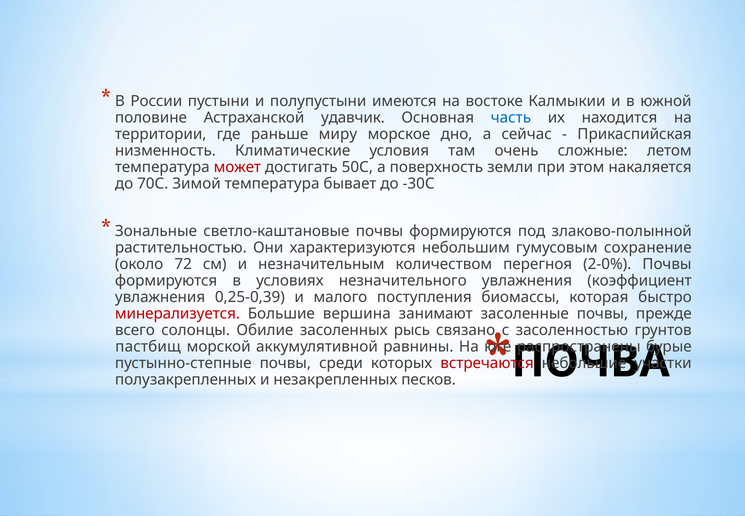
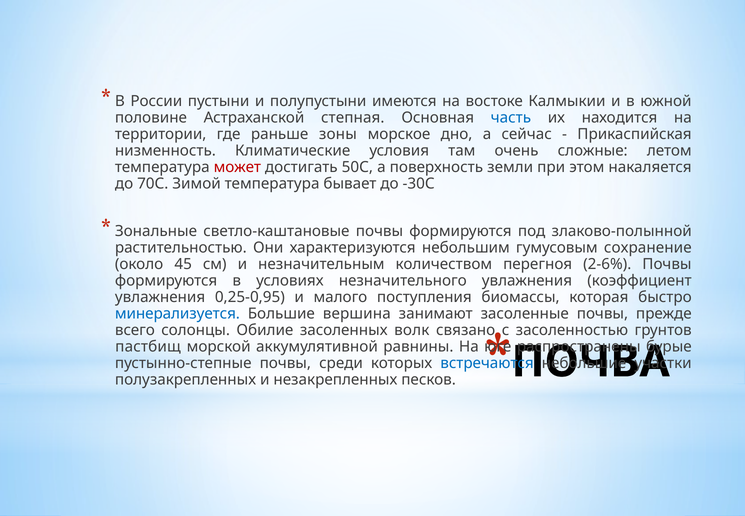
удавчик: удавчик -> степная
миру: миру -> зоны
72: 72 -> 45
2-0%: 2-0% -> 2-6%
0,25-0,39: 0,25-0,39 -> 0,25-0,95
минерализуется colour: red -> blue
рысь: рысь -> волк
встречаются colour: red -> blue
